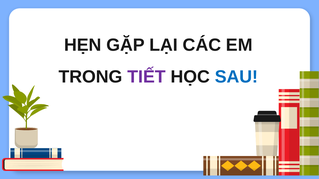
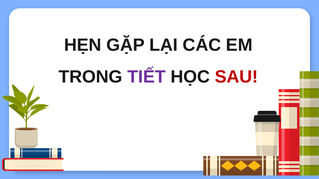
SAU colour: blue -> red
